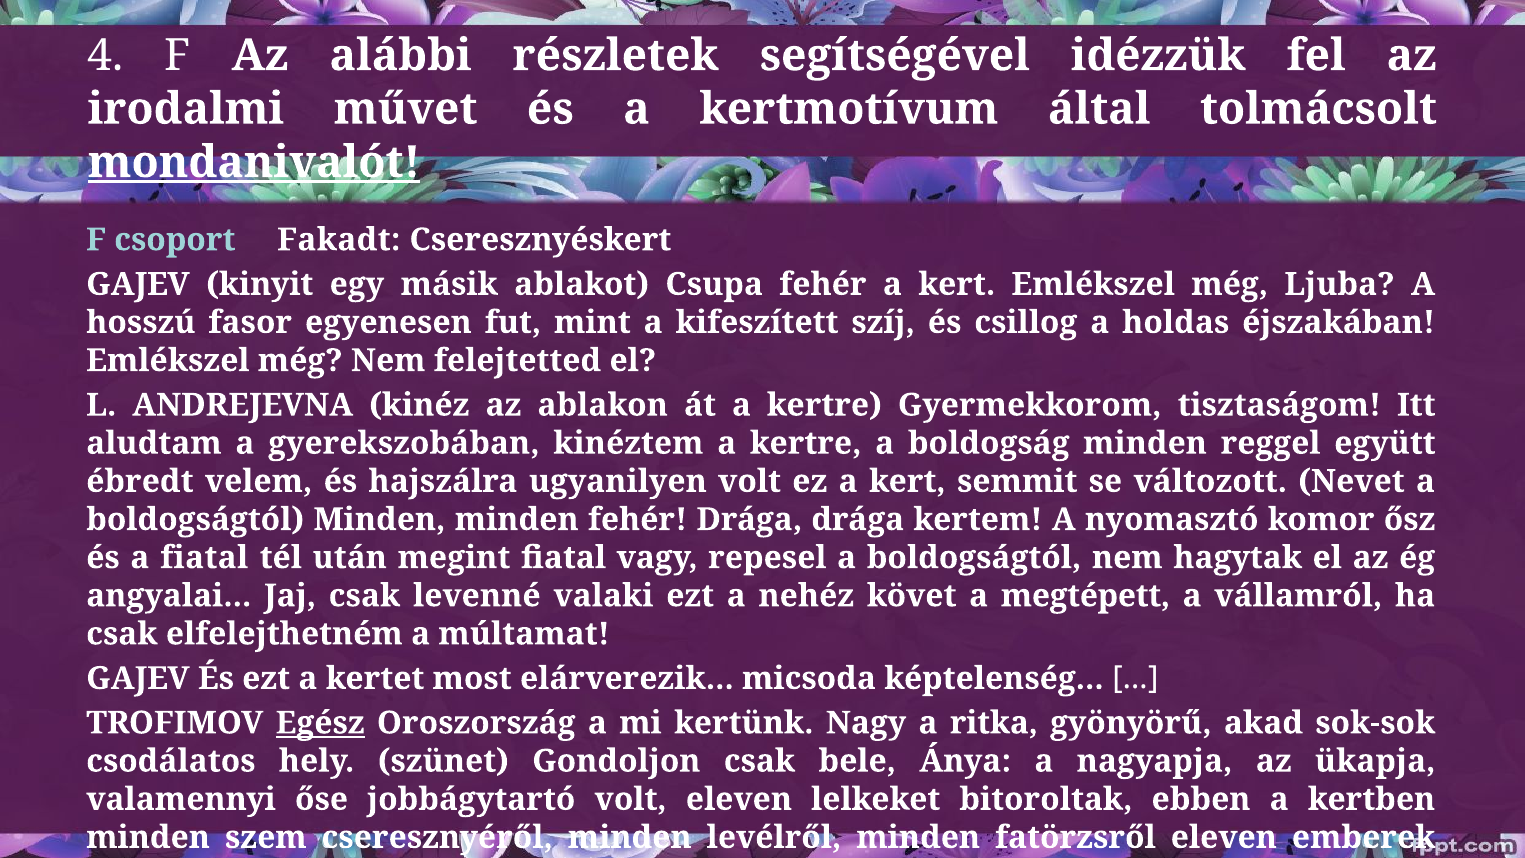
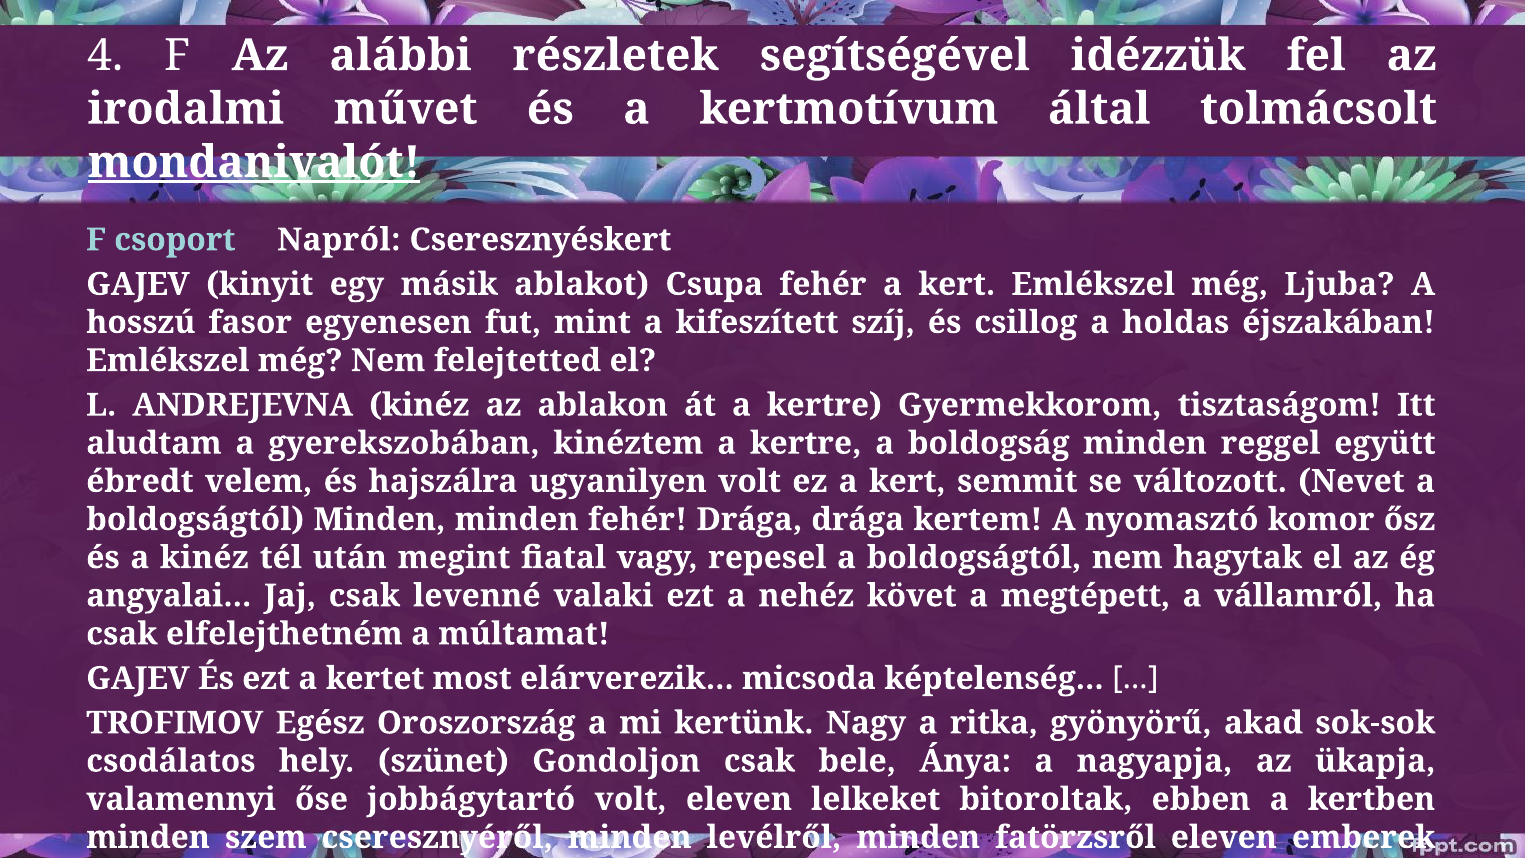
Fakadt: Fakadt -> Napról
a fiatal: fiatal -> kinéz
Egész underline: present -> none
